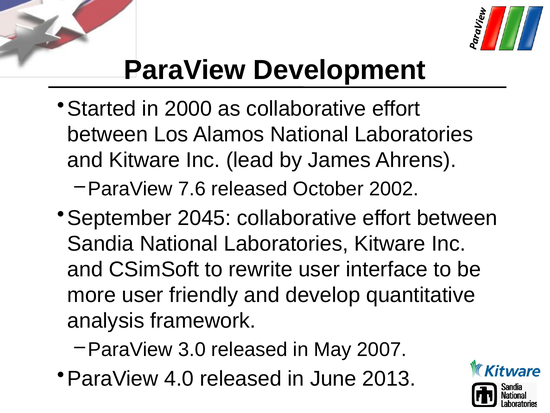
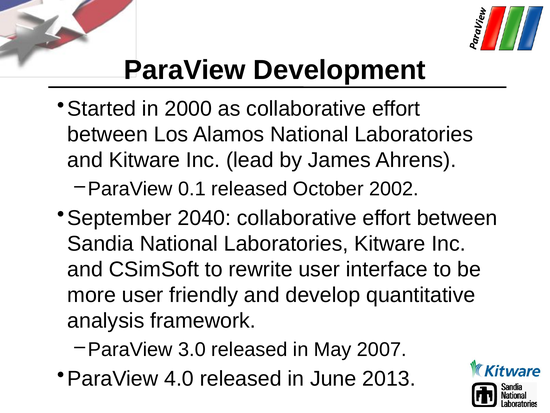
7.6: 7.6 -> 0.1
2045: 2045 -> 2040
